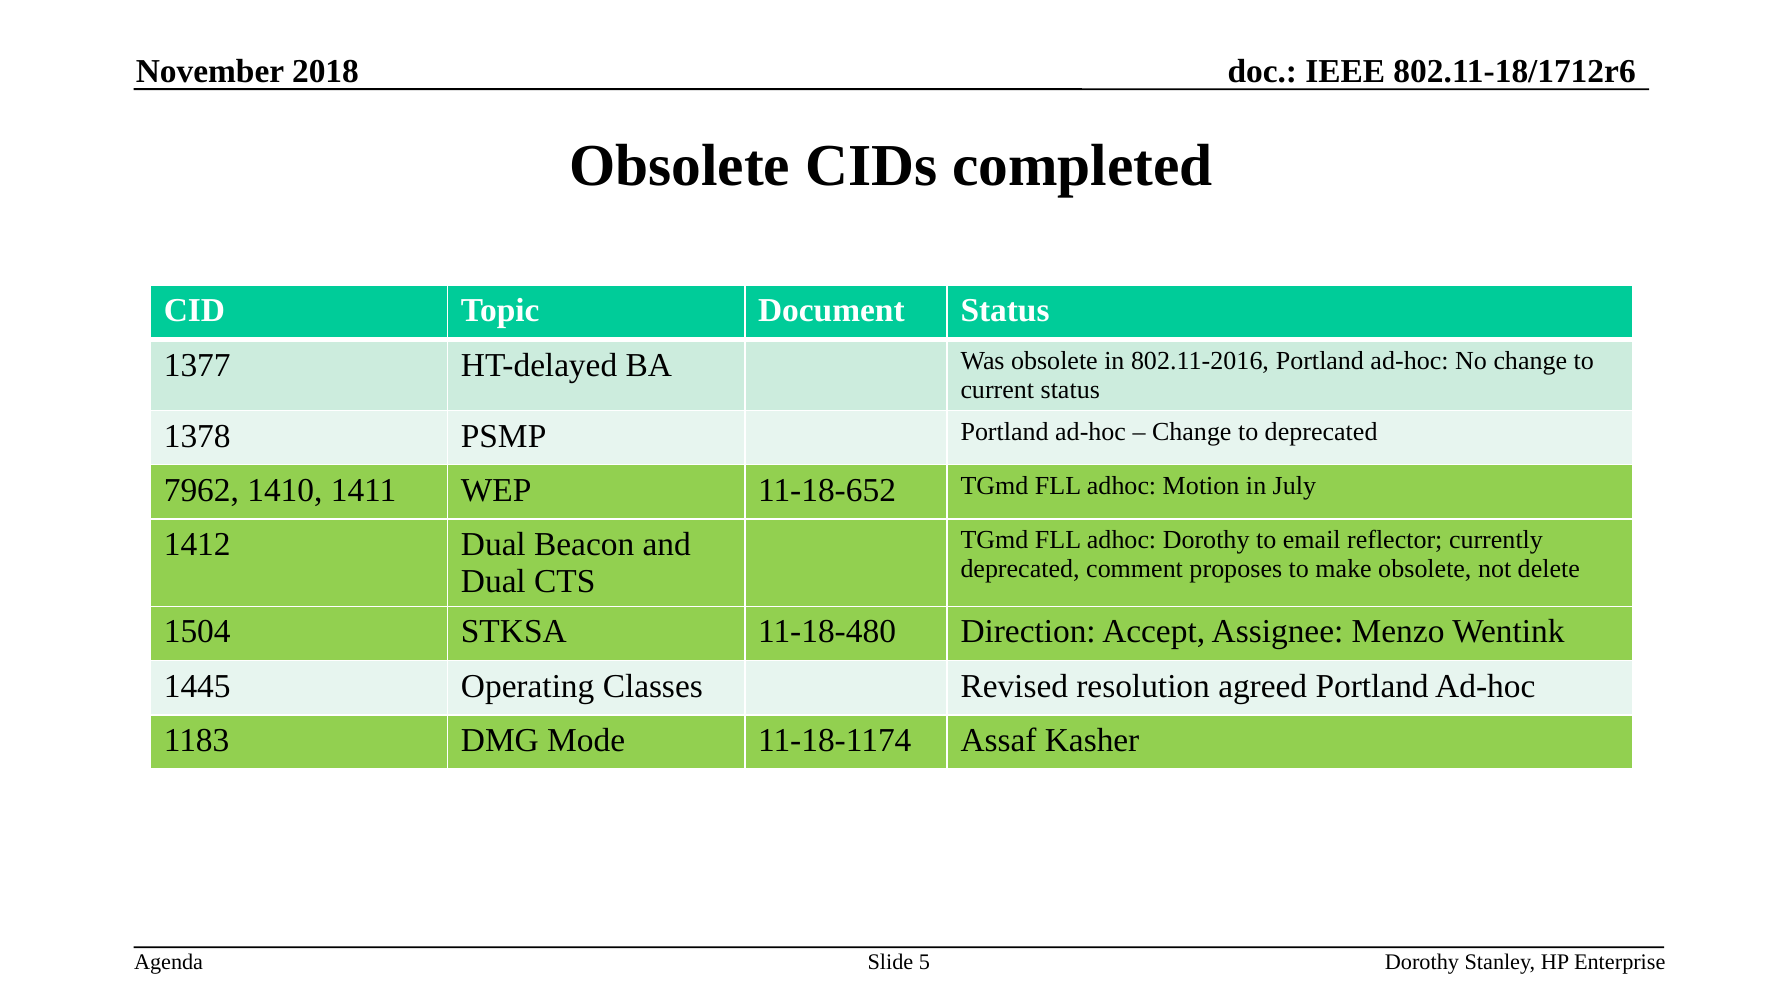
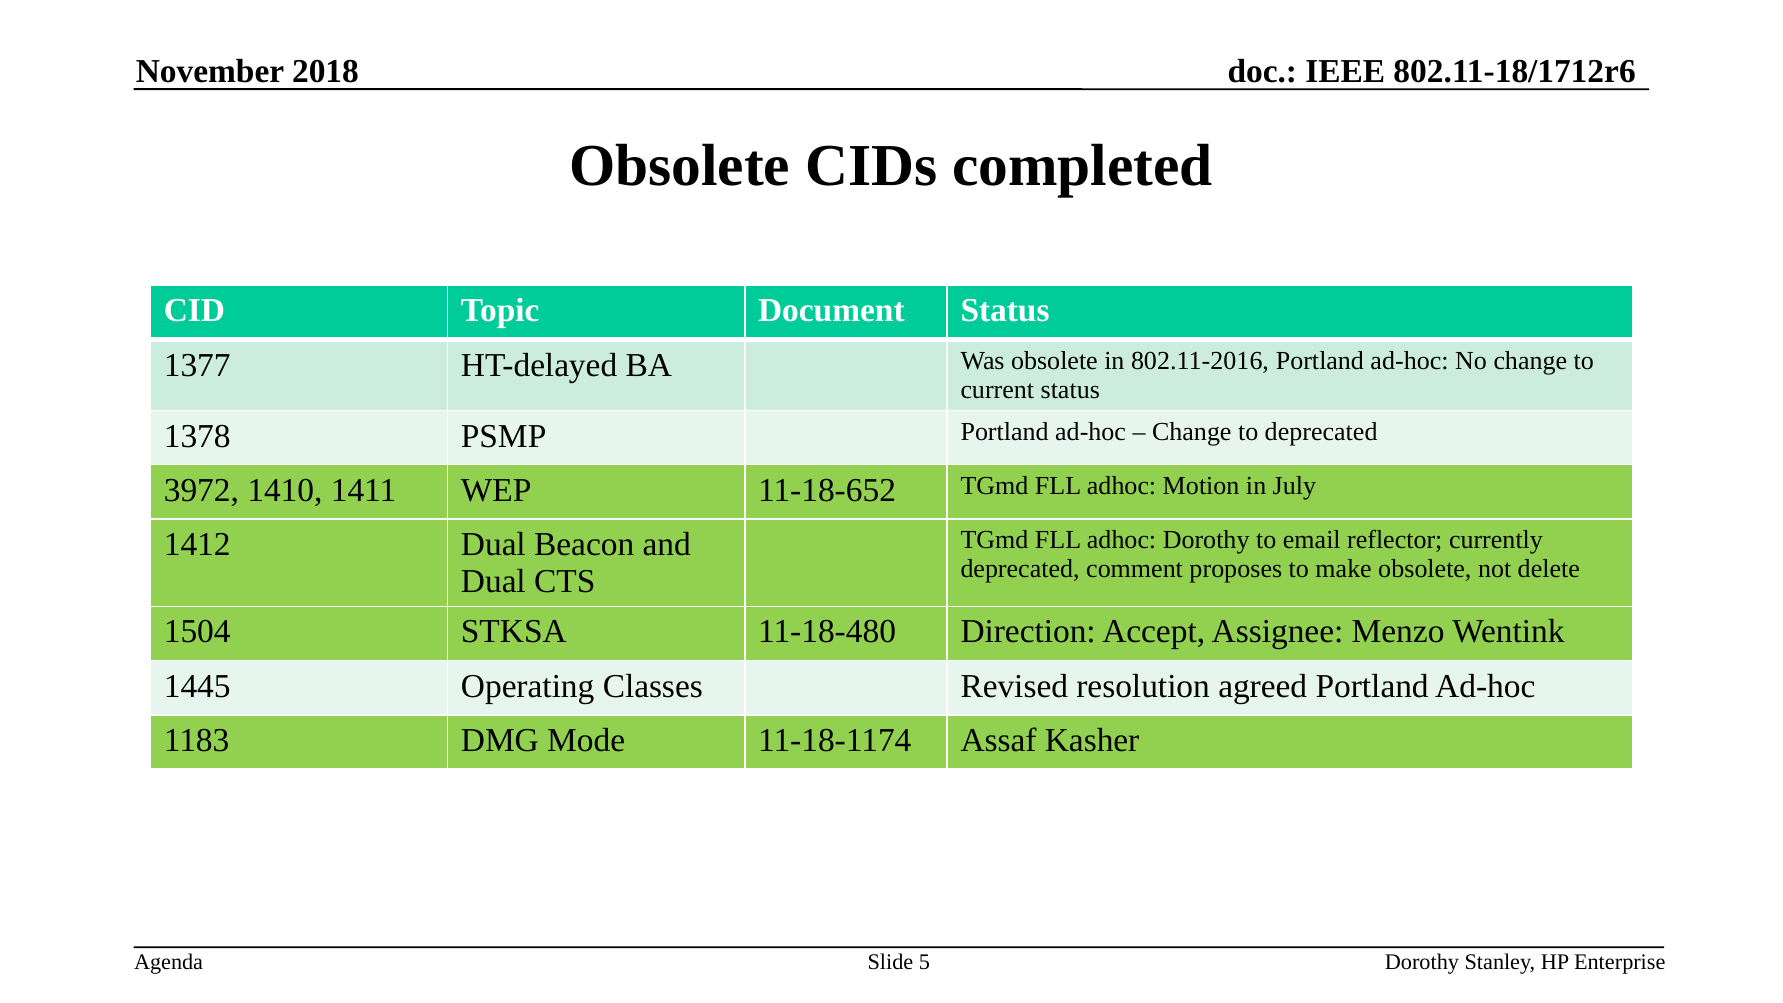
7962: 7962 -> 3972
